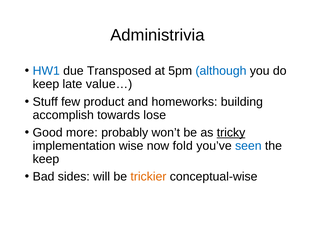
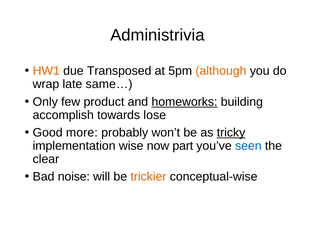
HW1 colour: blue -> orange
although colour: blue -> orange
keep at (46, 84): keep -> wrap
value…: value… -> same…
Stuff: Stuff -> Only
homeworks underline: none -> present
fold: fold -> part
keep at (46, 159): keep -> clear
sides: sides -> noise
